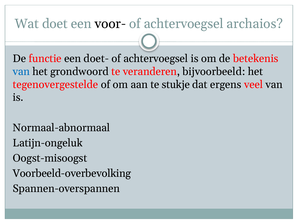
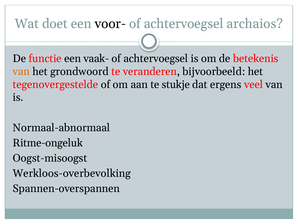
doet-: doet- -> vaak-
van at (21, 71) colour: blue -> orange
Latijn-ongeluk: Latijn-ongeluk -> Ritme-ongeluk
Voorbeeld-overbevolking: Voorbeeld-overbevolking -> Werkloos-overbevolking
